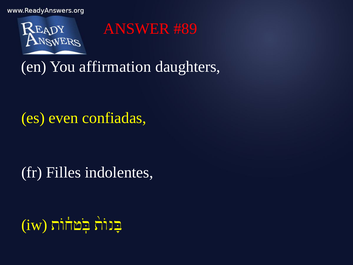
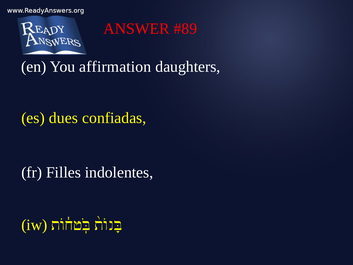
even: even -> dues
